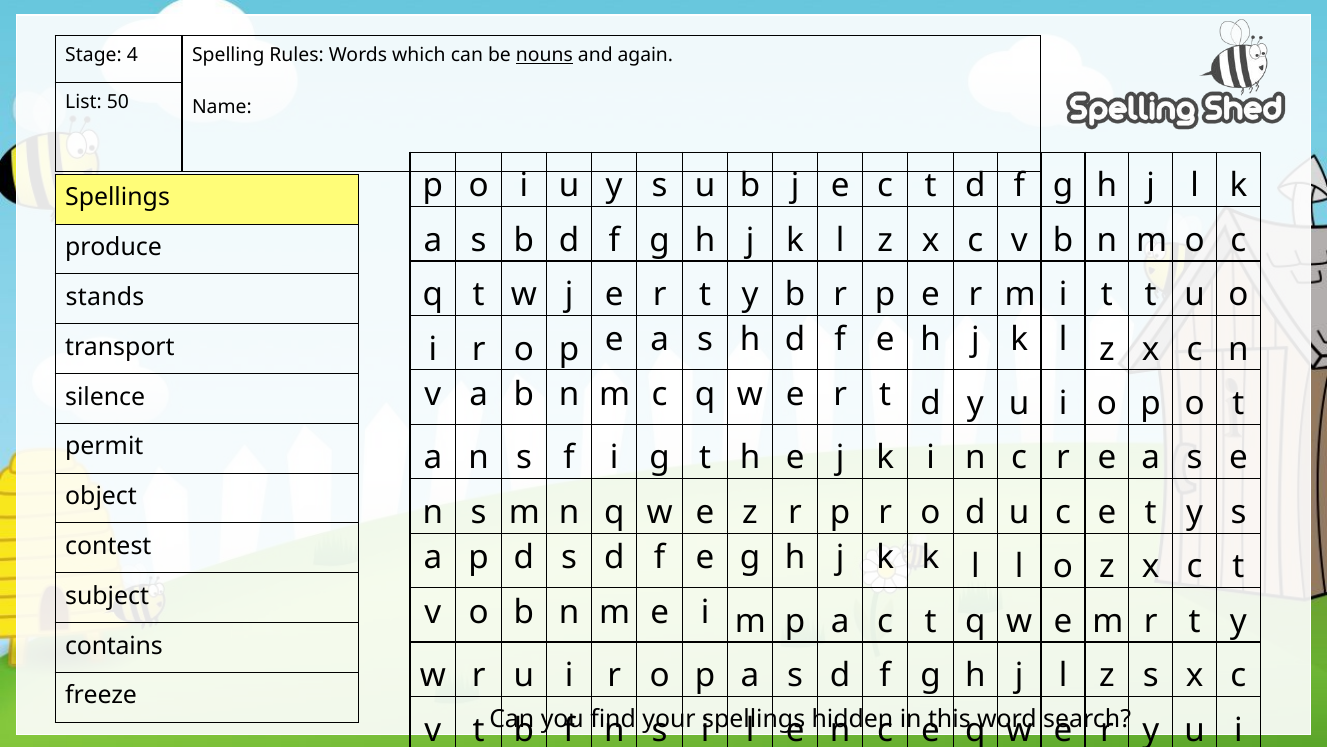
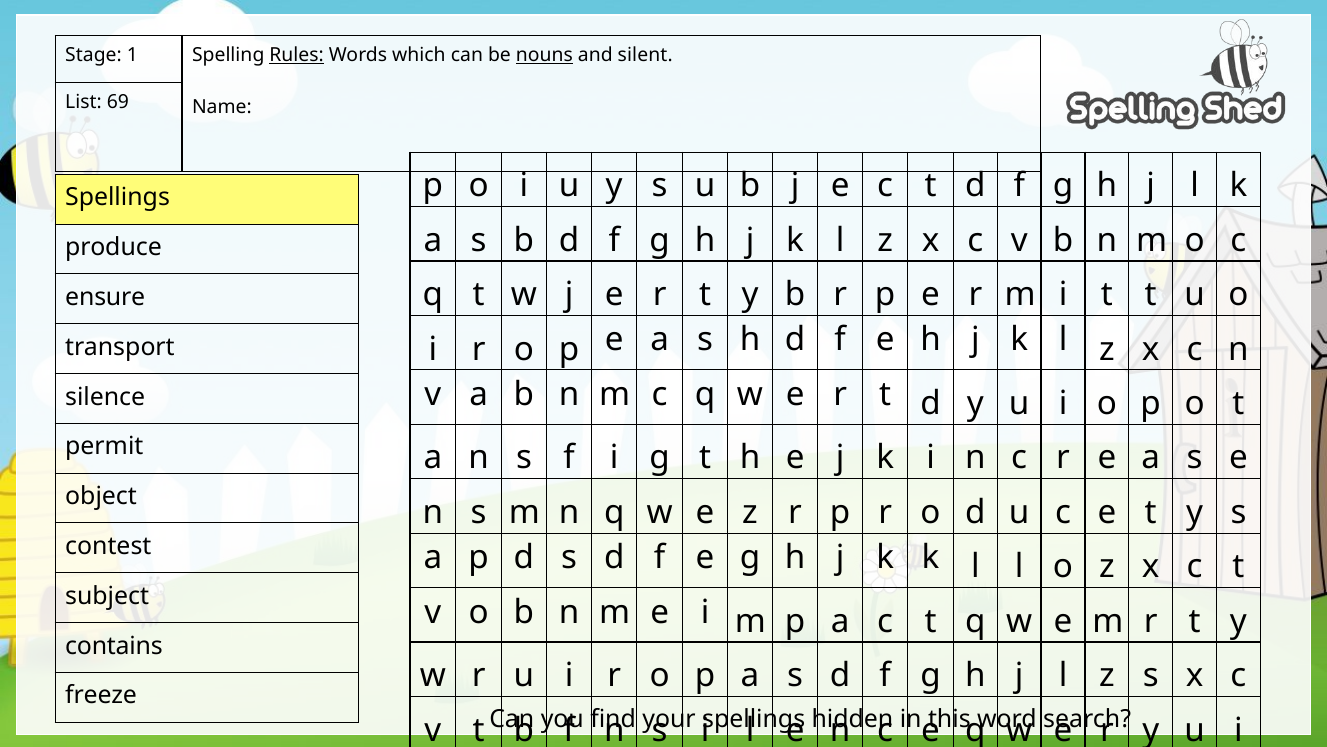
4: 4 -> 1
Rules underline: none -> present
again: again -> silent
50: 50 -> 69
stands: stands -> ensure
